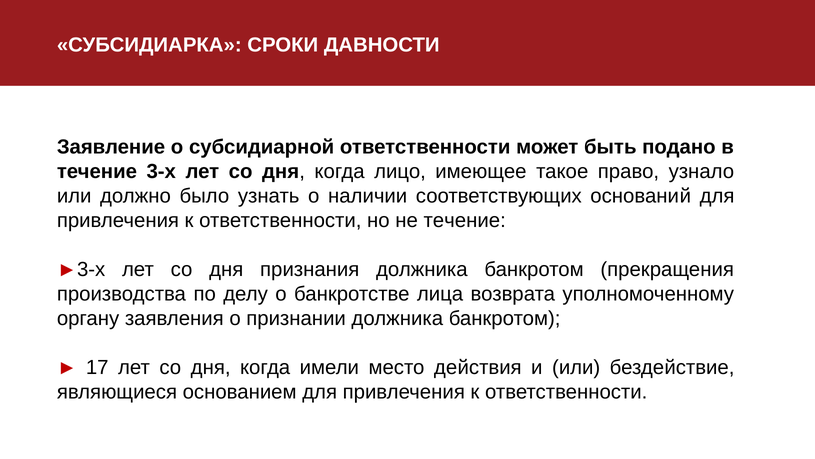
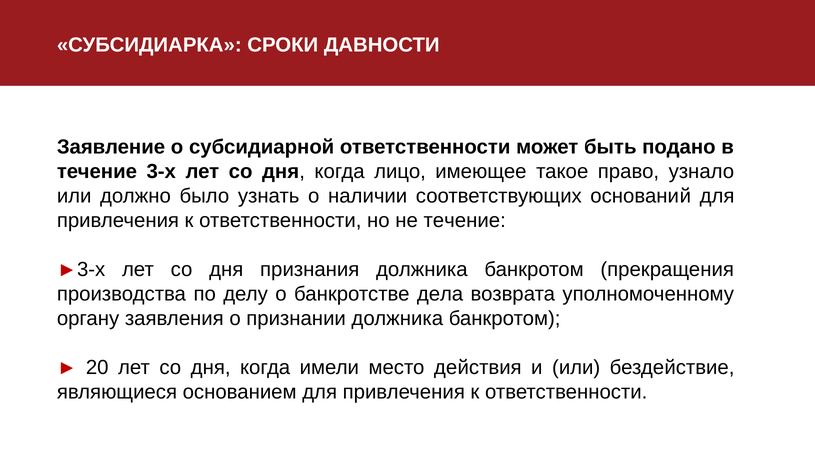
лица: лица -> дела
17: 17 -> 20
